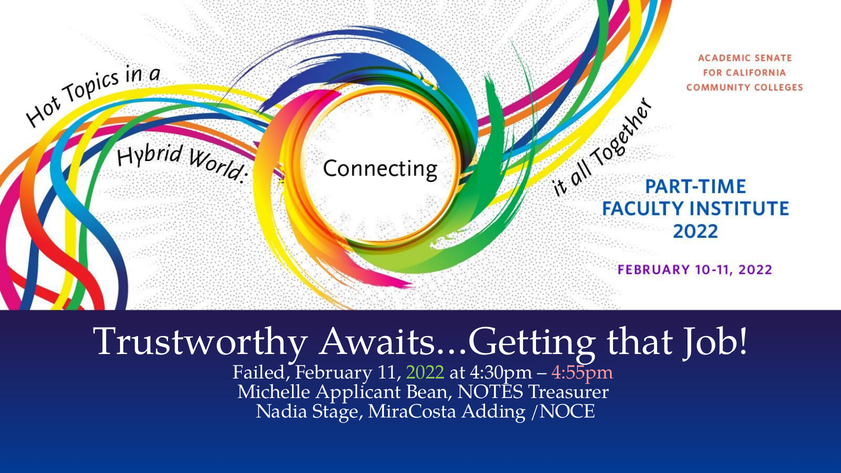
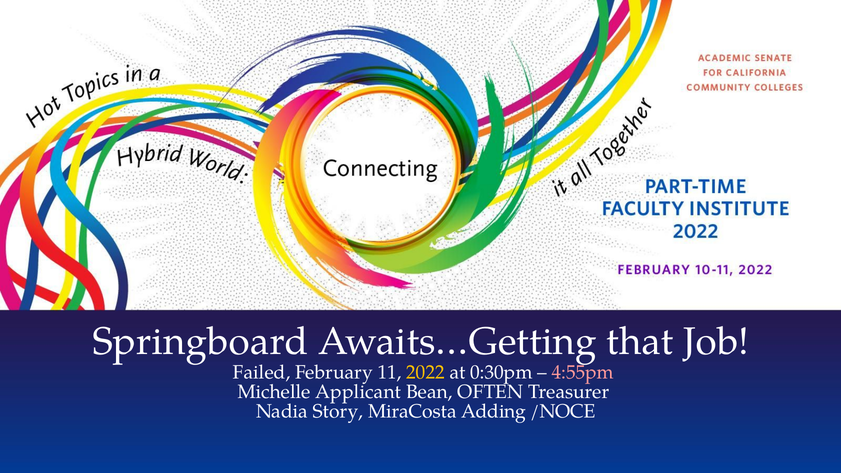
Trustworthy: Trustworthy -> Springboard
2022 colour: light green -> yellow
4:30pm: 4:30pm -> 0:30pm
NOTES: NOTES -> OFTEN
Stage: Stage -> Story
